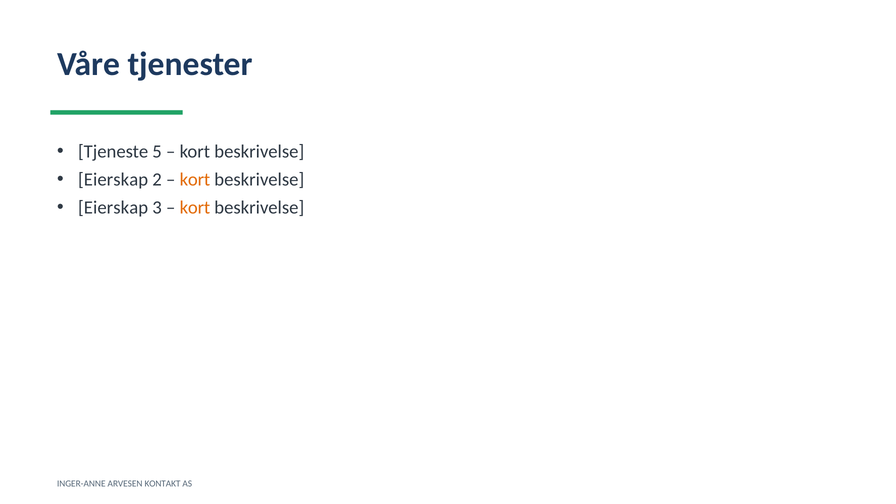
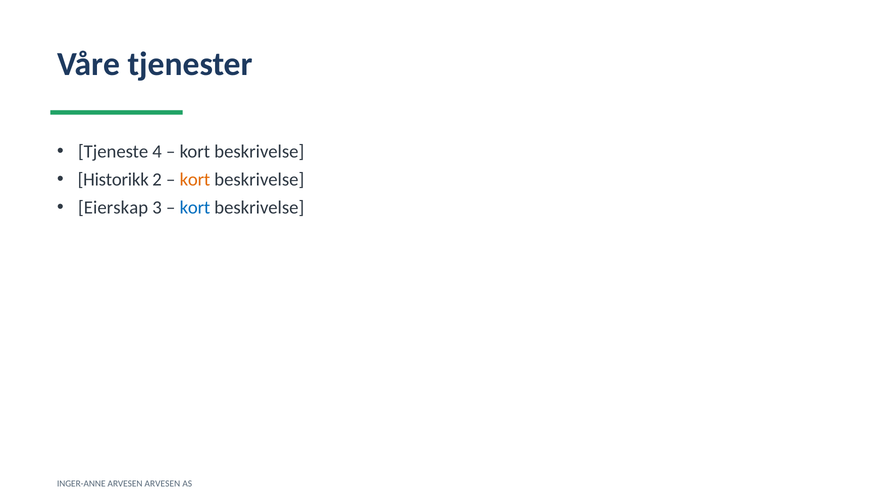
5: 5 -> 4
Eierskap at (113, 180): Eierskap -> Historikk
kort at (195, 208) colour: orange -> blue
ARVESEN KONTAKT: KONTAKT -> ARVESEN
